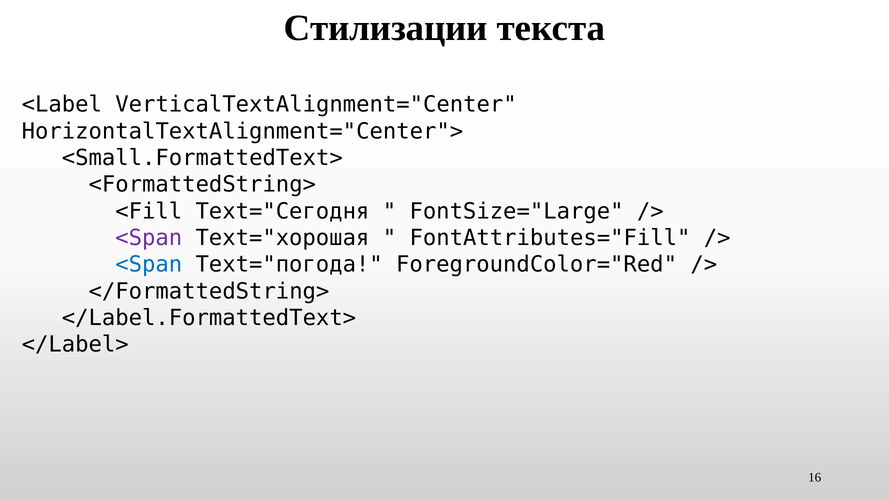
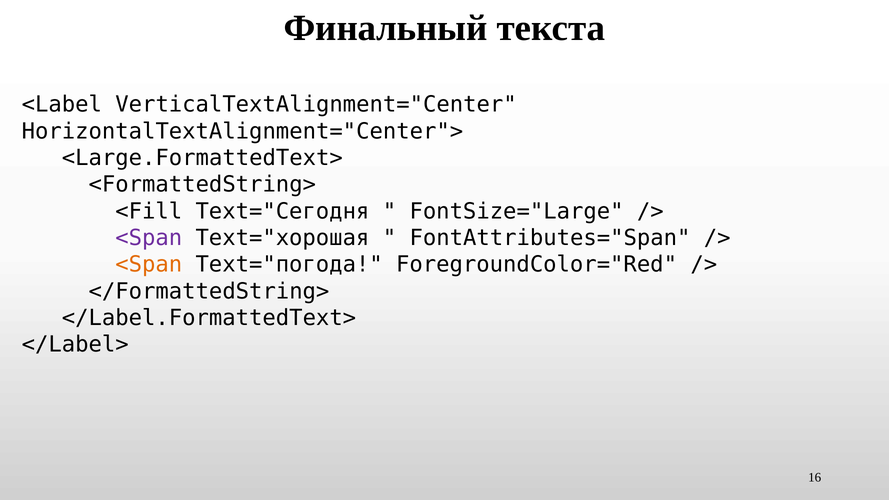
Стилизации: Стилизации -> Финальный
<Small.FormattedText>: <Small.FormattedText> -> <Large.FormattedText>
FontAttributes="Fill: FontAttributes="Fill -> FontAttributes="Span
<Span at (149, 265) colour: blue -> orange
